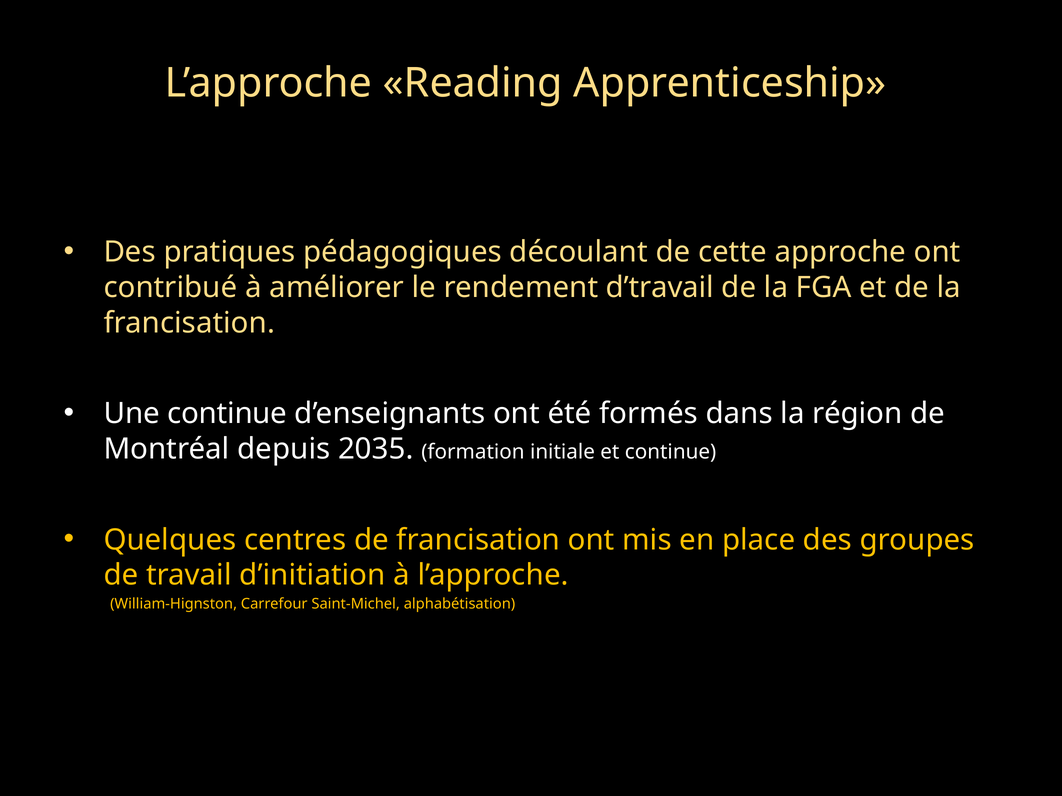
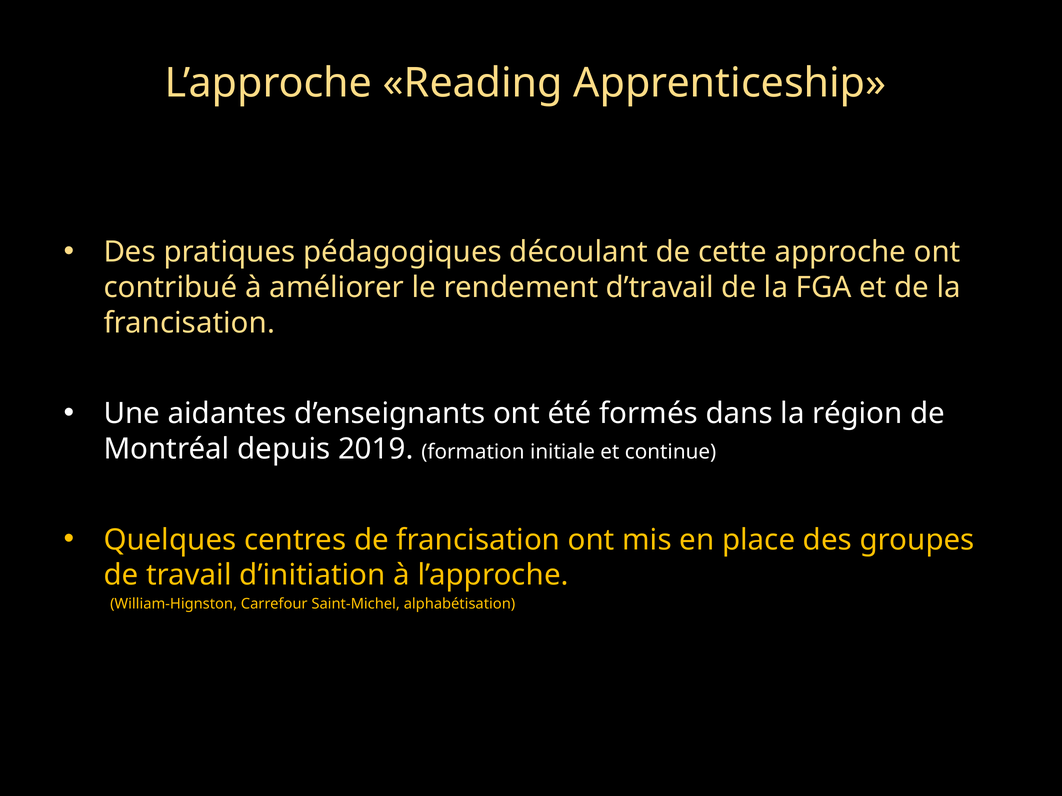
Une continue: continue -> aidantes
2035: 2035 -> 2019
